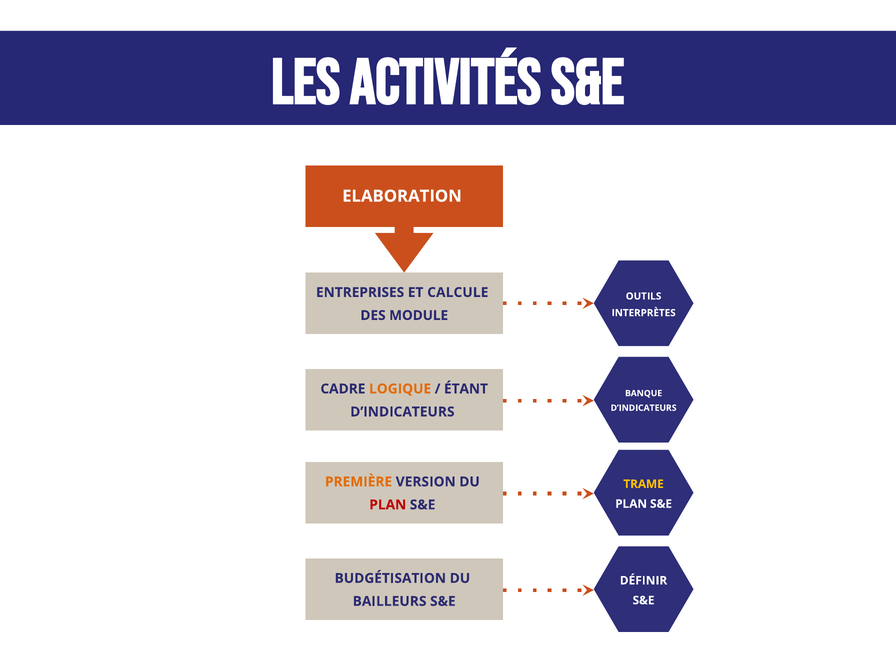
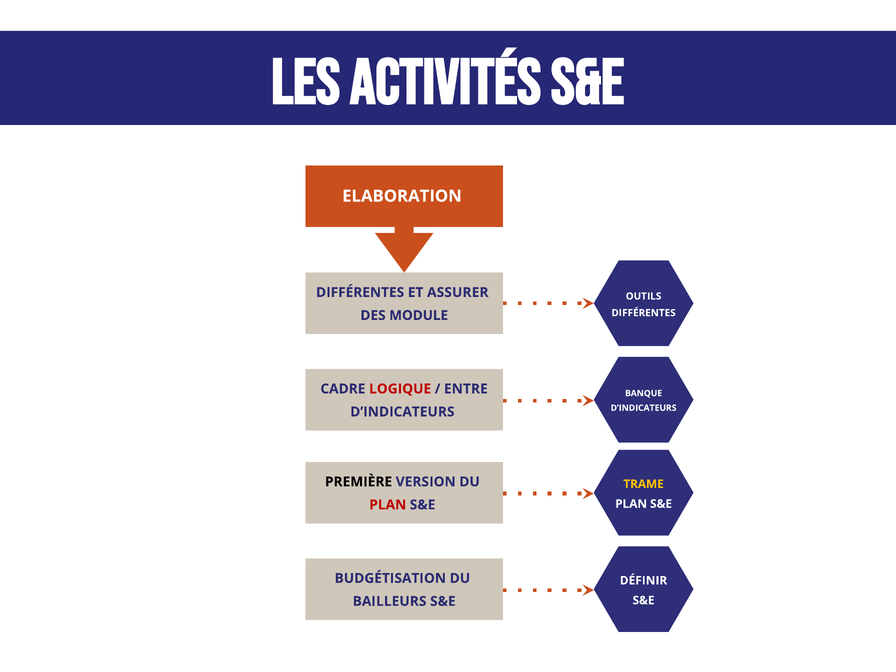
ENTREPRISES at (360, 292): ENTREPRISES -> DIFFÉRENTES
CALCULE: CALCULE -> ASSURER
INTERPRÈTES at (644, 313): INTERPRÈTES -> DIFFÉRENTES
LOGIQUE colour: orange -> red
ÉTANT: ÉTANT -> ENTRE
PREMIÈRE colour: orange -> black
